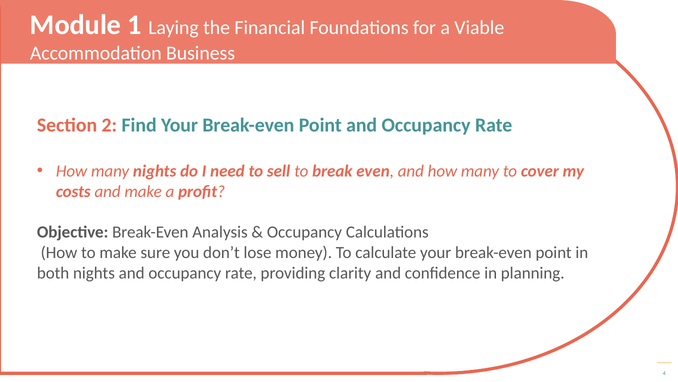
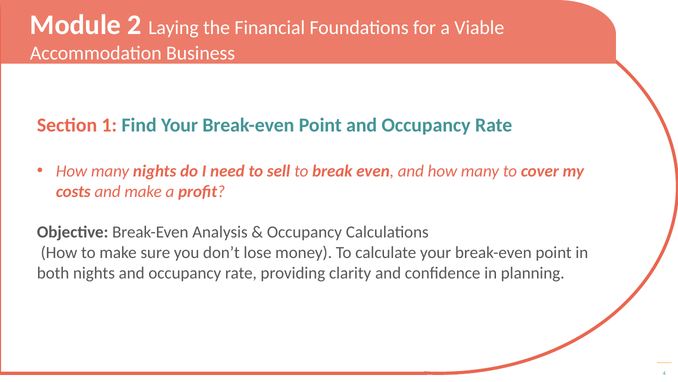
1: 1 -> 2
2: 2 -> 1
